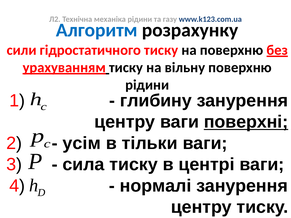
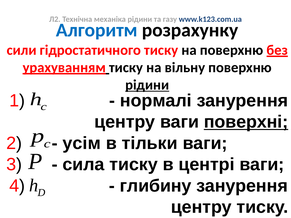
рідини at (147, 85) underline: none -> present
глибину: глибину -> нормалі
нормалі: нормалі -> глибину
